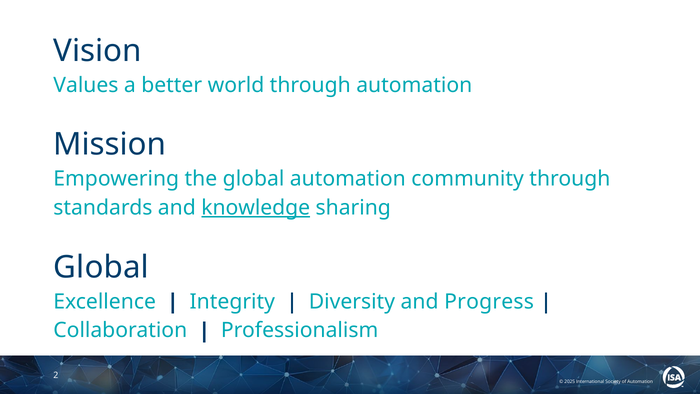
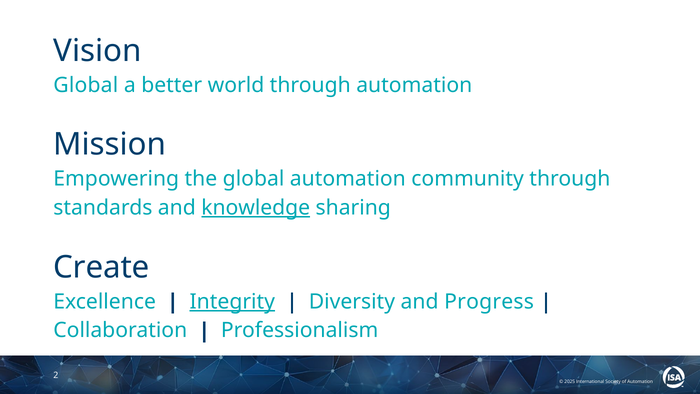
Values at (86, 85): Values -> Global
Global at (101, 267): Global -> Create
Integrity underline: none -> present
